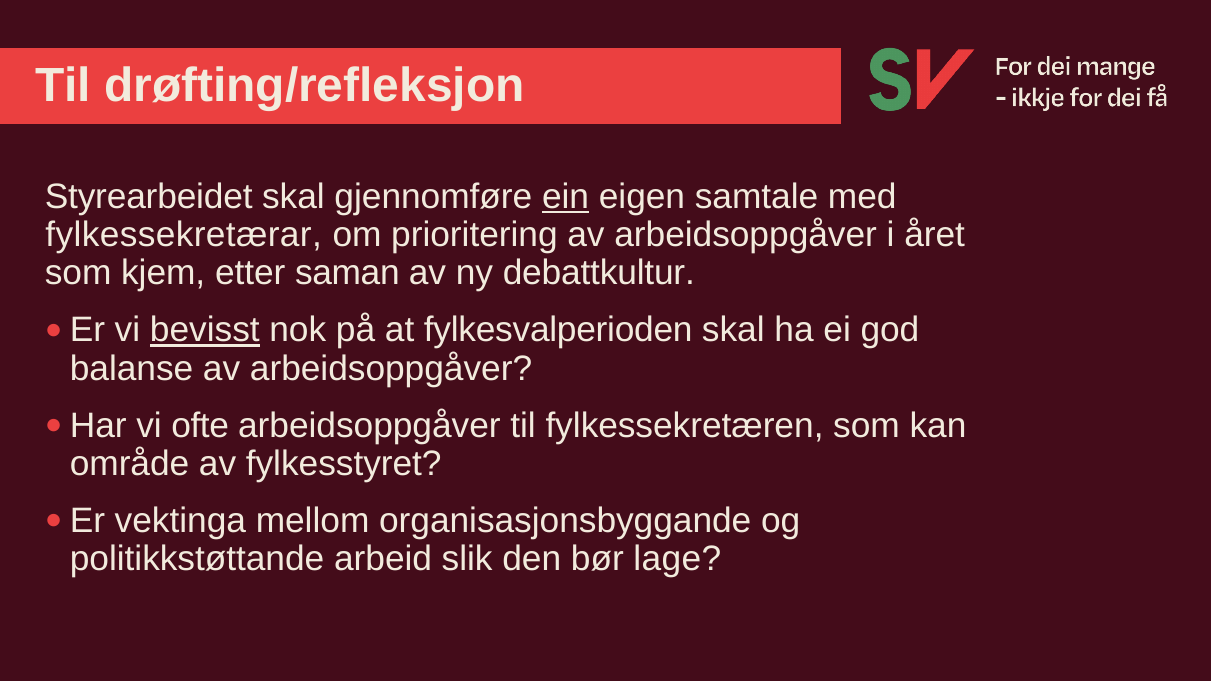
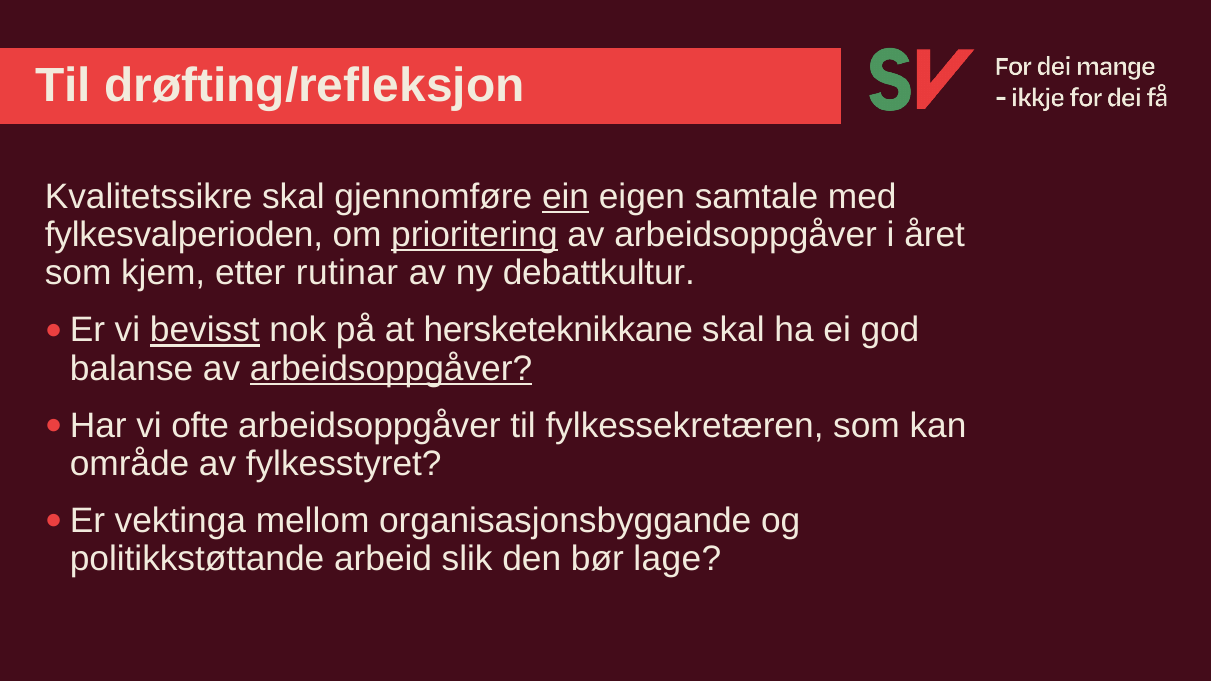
Styrearbeidet: Styrearbeidet -> Kvalitetssikre
fylkessekretærar: fylkessekretærar -> fylkesvalperioden
prioritering underline: none -> present
saman: saman -> rutinar
fylkesvalperioden: fylkesvalperioden -> hersketeknikkane
arbeidsoppgåver at (391, 369) underline: none -> present
